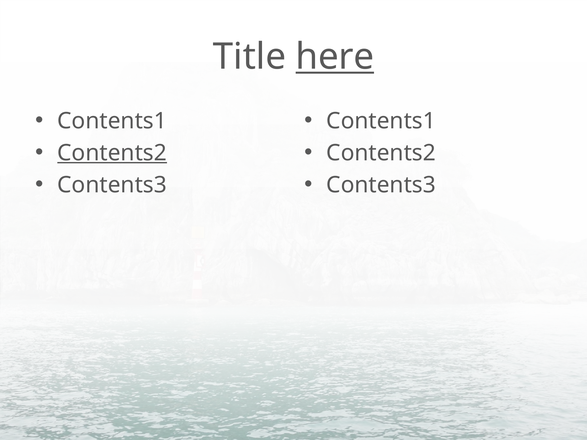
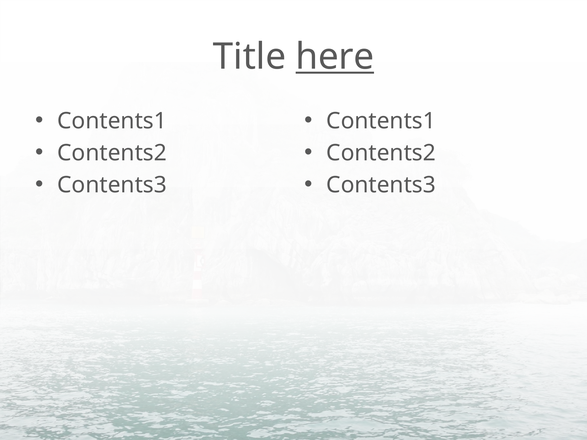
Contents2 at (112, 153) underline: present -> none
